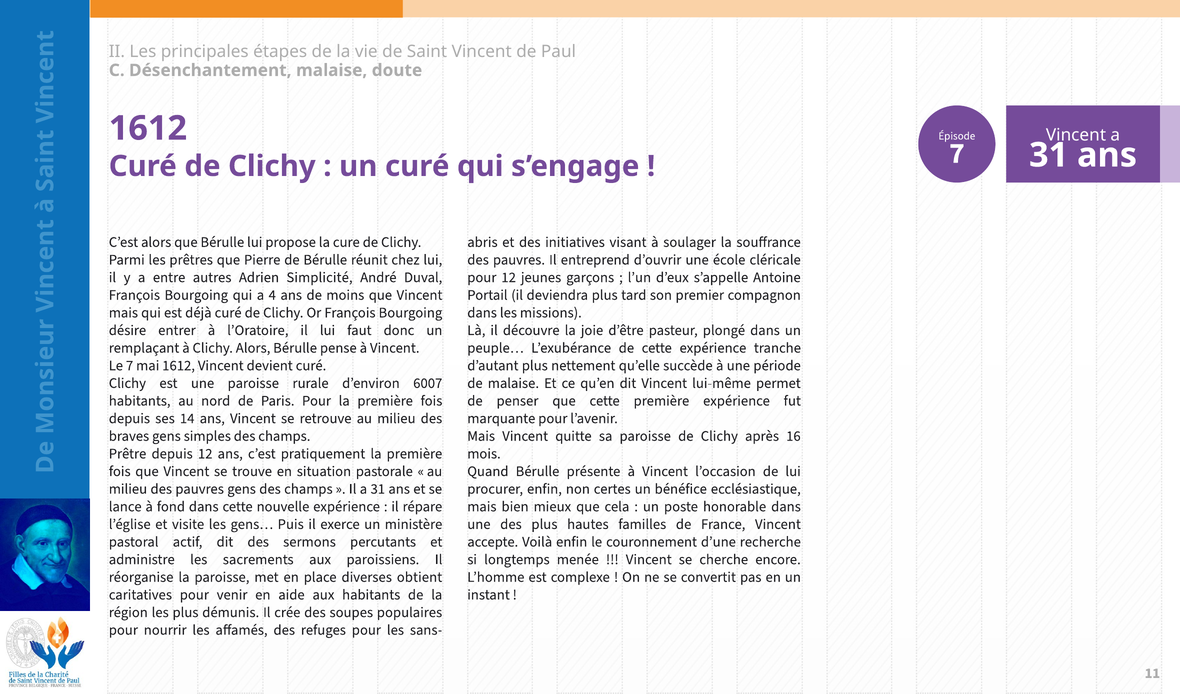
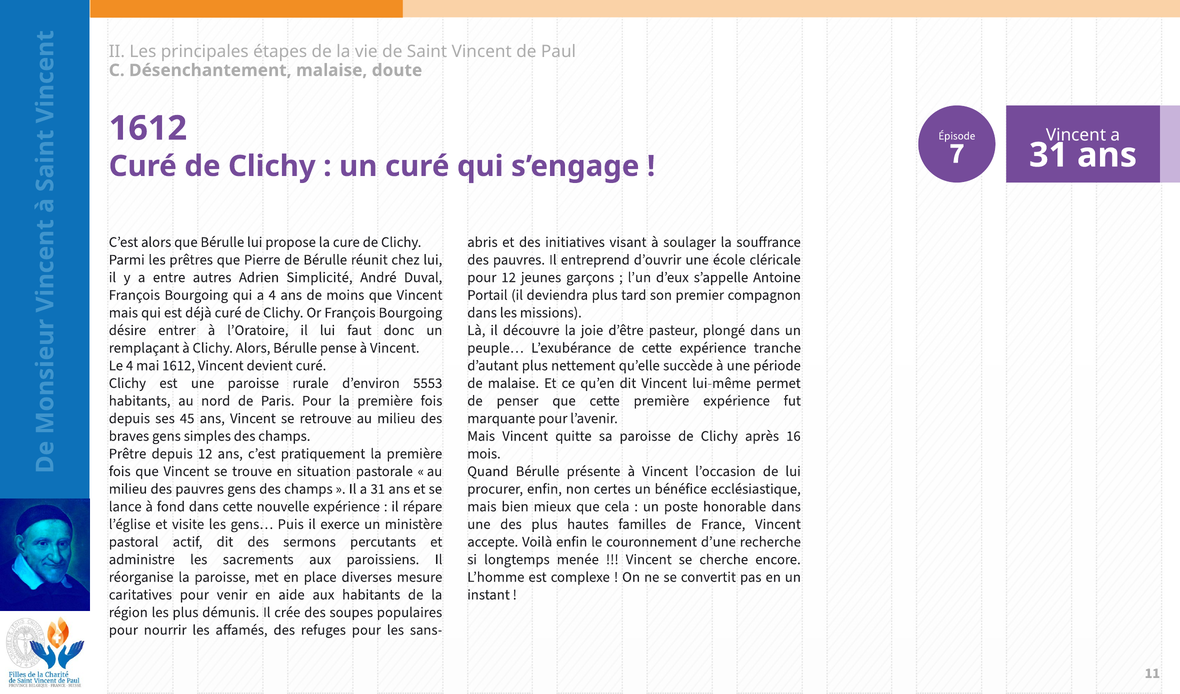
Le 7: 7 -> 4
6007: 6007 -> 5553
14: 14 -> 45
obtient: obtient -> mesure
